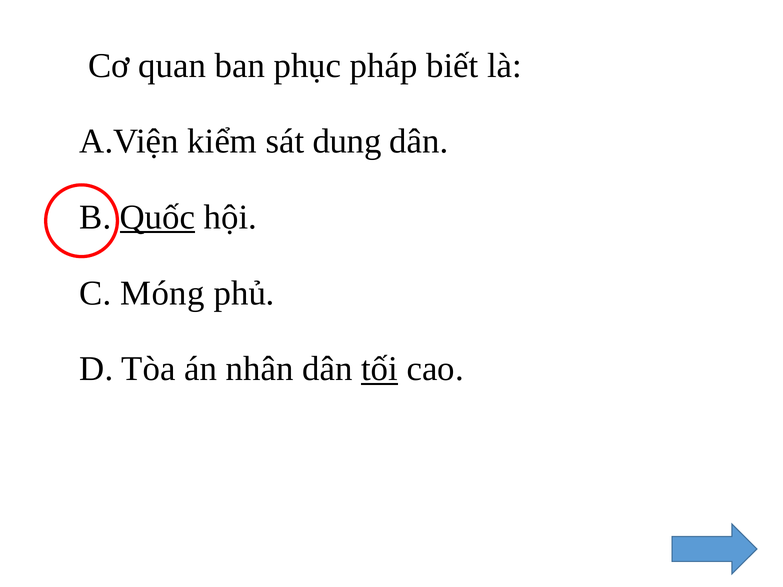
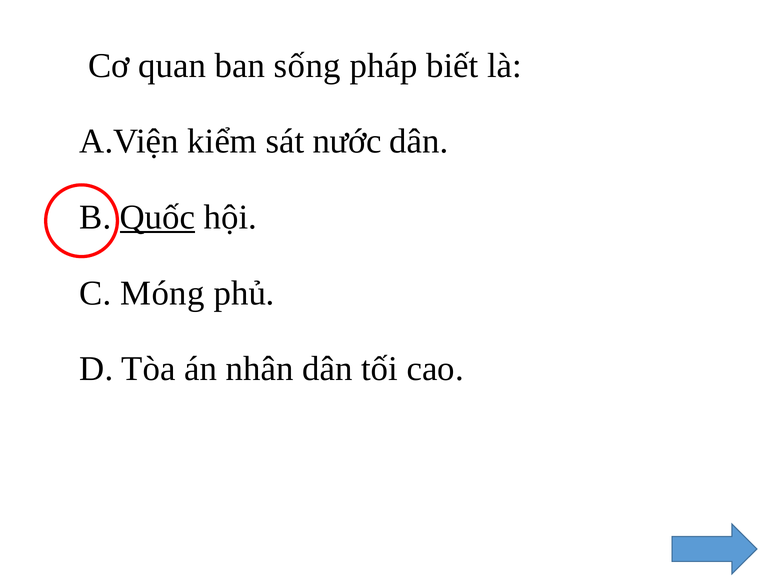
phục: phục -> sống
dung: dung -> nước
tối underline: present -> none
